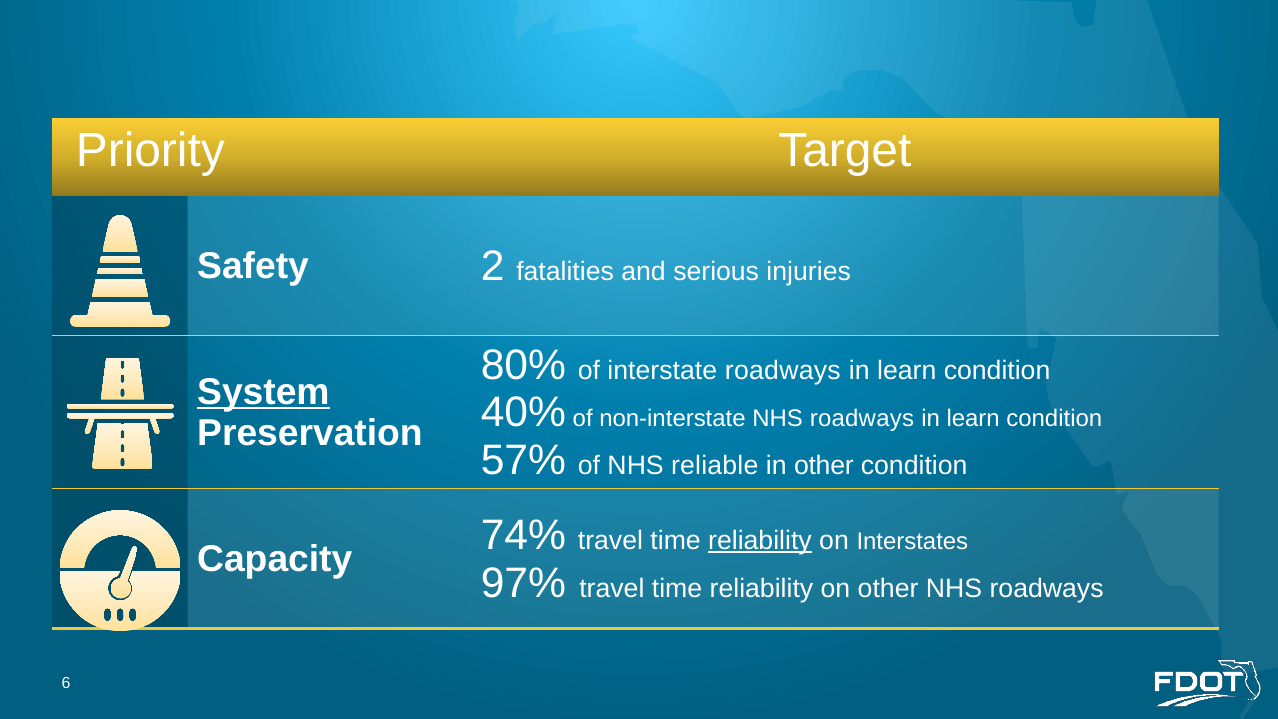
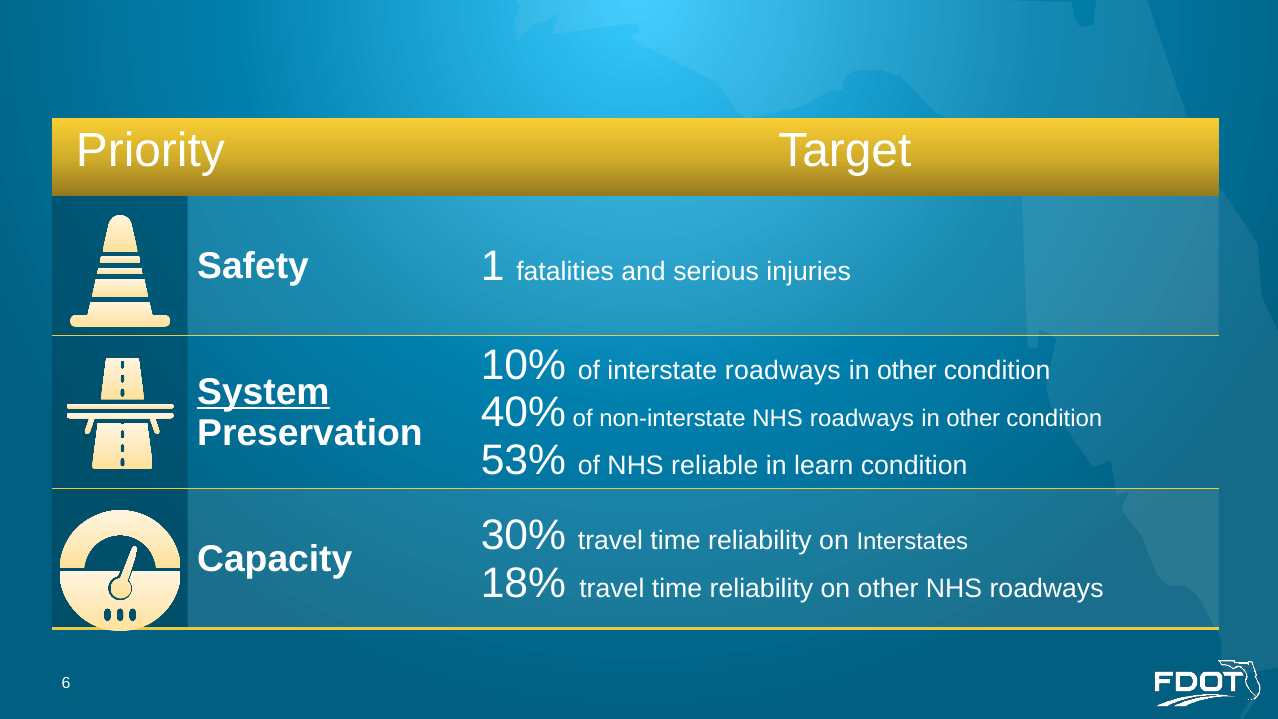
2: 2 -> 1
80%: 80% -> 10%
learn at (907, 370): learn -> other
learn at (973, 419): learn -> other
57%: 57% -> 53%
in other: other -> learn
74%: 74% -> 30%
reliability at (760, 541) underline: present -> none
97%: 97% -> 18%
